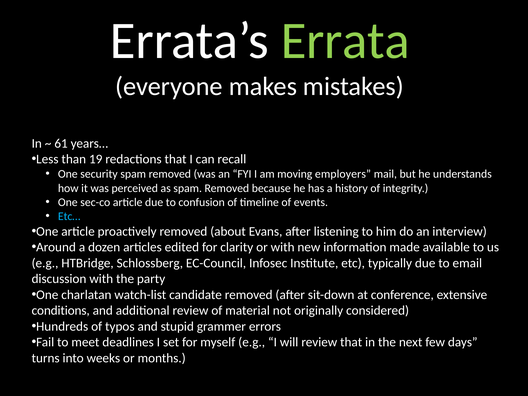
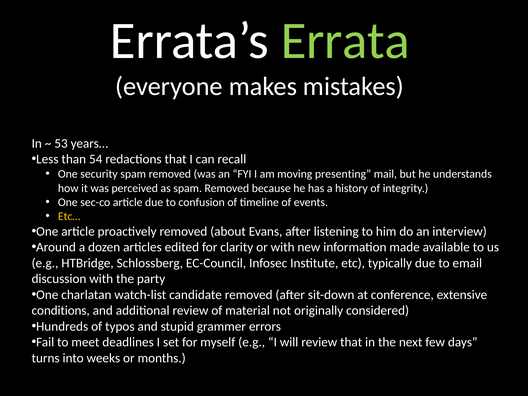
61: 61 -> 53
19: 19 -> 54
employers: employers -> presenting
Etc… colour: light blue -> yellow
